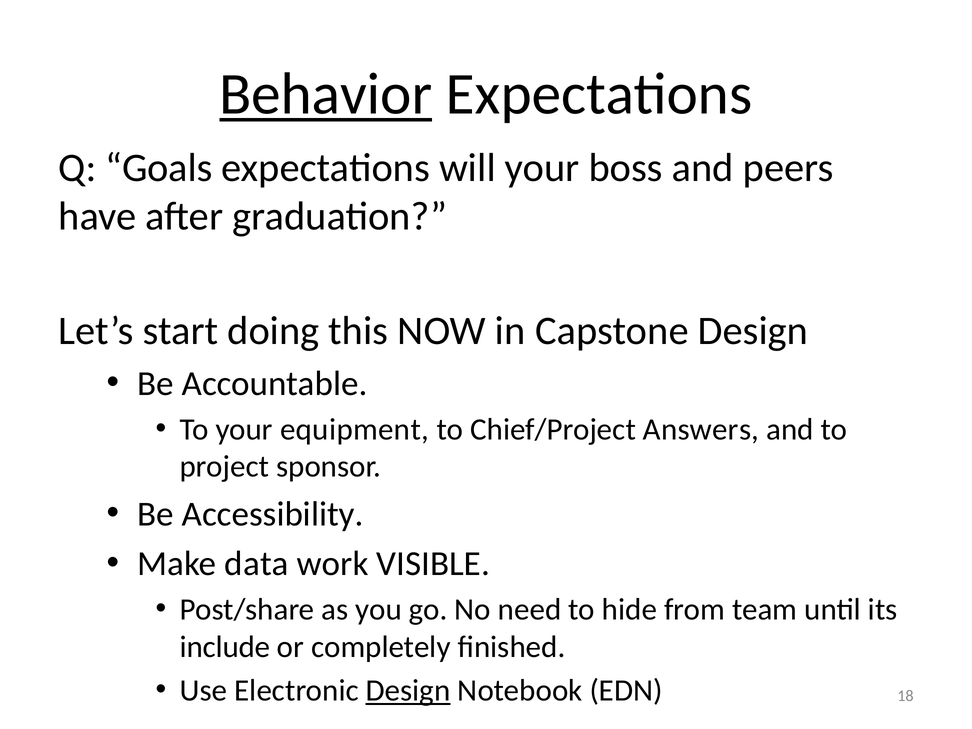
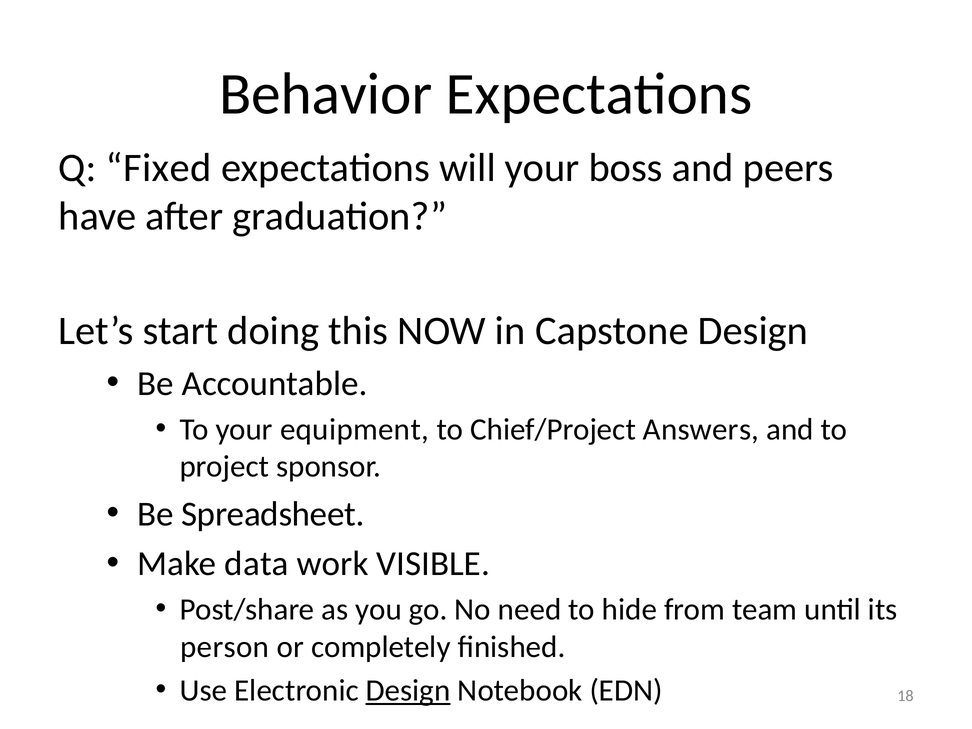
Behavior underline: present -> none
Goals: Goals -> Fixed
Accessibility: Accessibility -> Spreadsheet
include: include -> person
